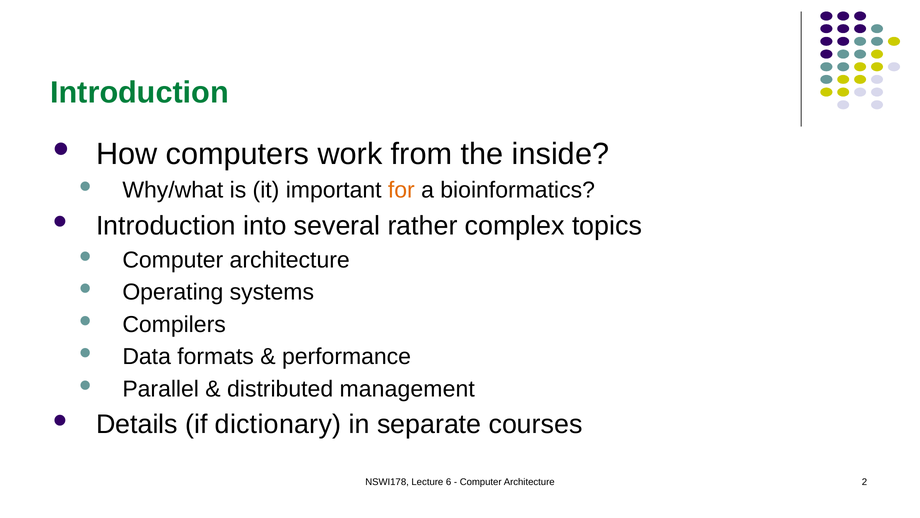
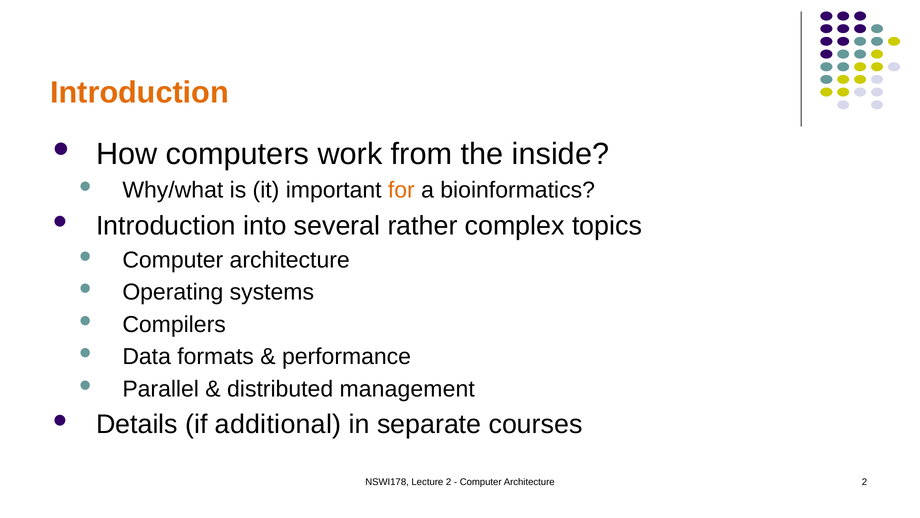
Introduction at (140, 92) colour: green -> orange
dictionary: dictionary -> additional
Lecture 6: 6 -> 2
